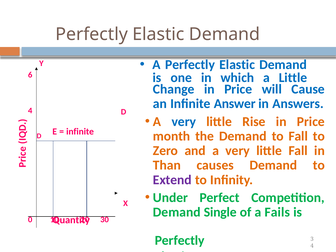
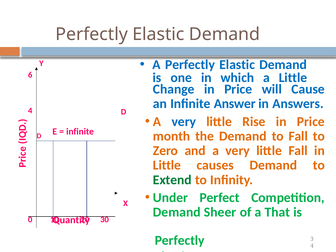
Than at (167, 165): Than -> Little
Extend colour: purple -> green
Single: Single -> Sheer
Fails: Fails -> That
